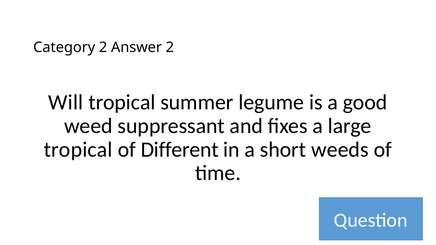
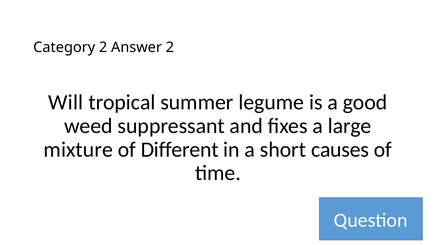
tropical at (78, 150): tropical -> mixture
weeds: weeds -> causes
